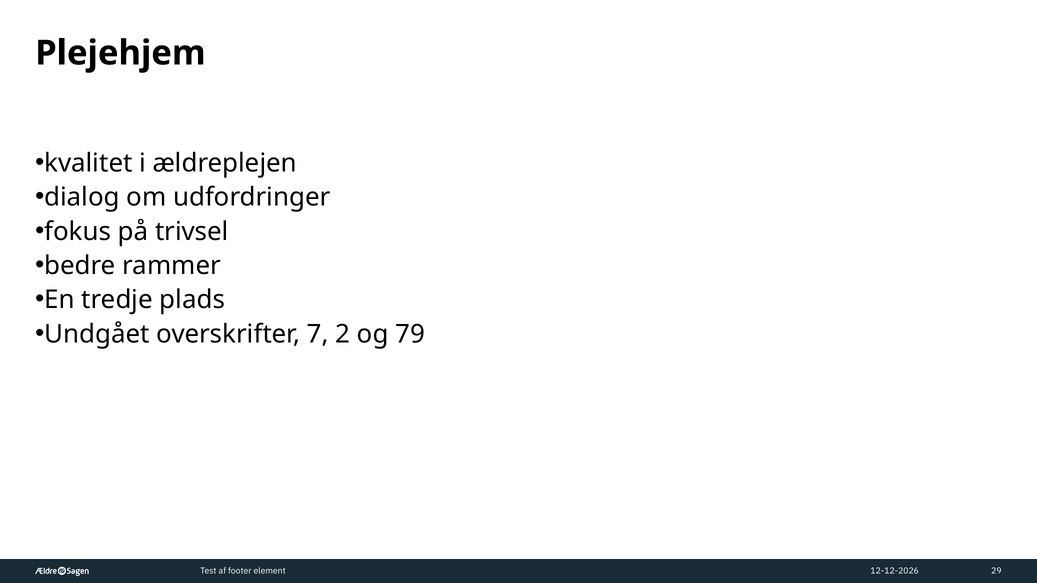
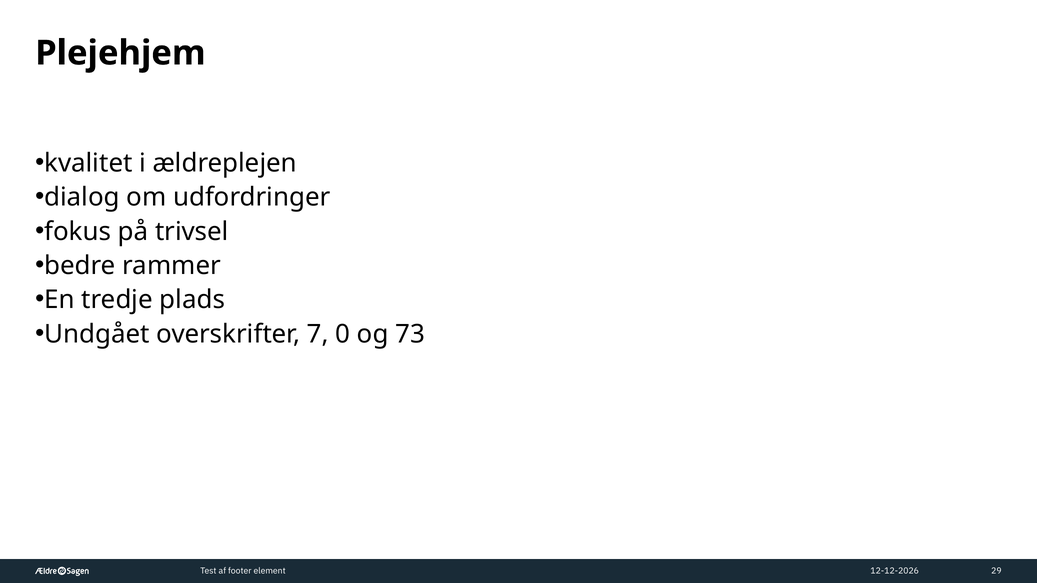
2: 2 -> 0
79: 79 -> 73
